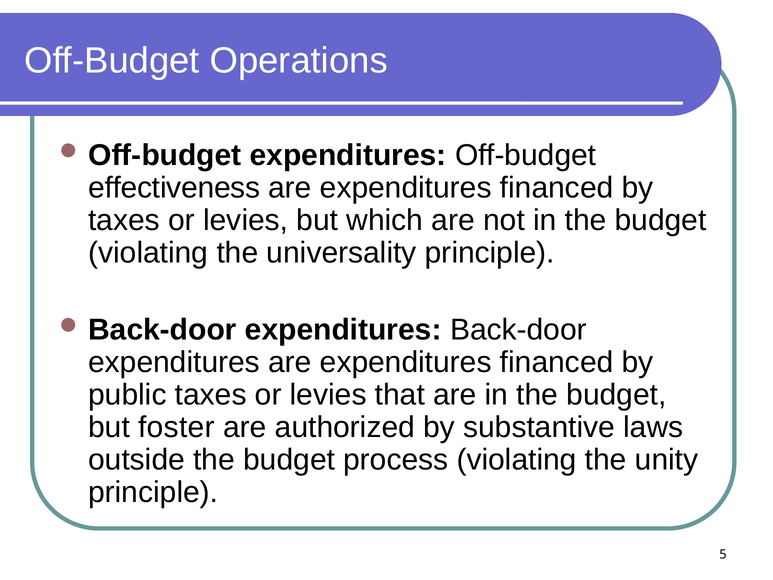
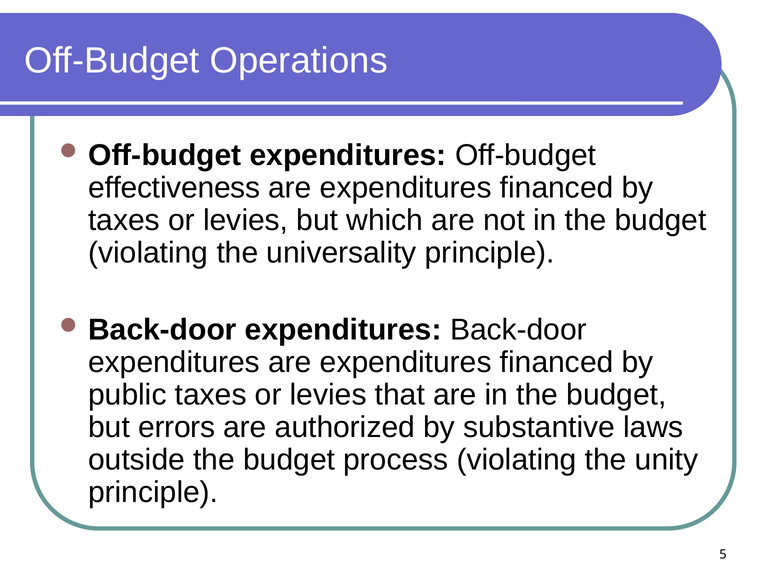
foster: foster -> errors
